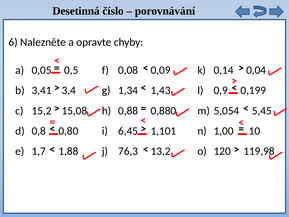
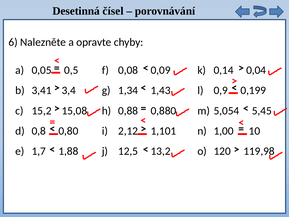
číslo: číslo -> čísel
6,45: 6,45 -> 2,12
76,3: 76,3 -> 12,5
